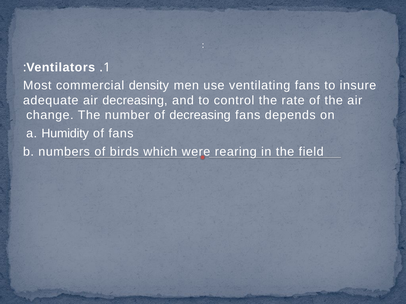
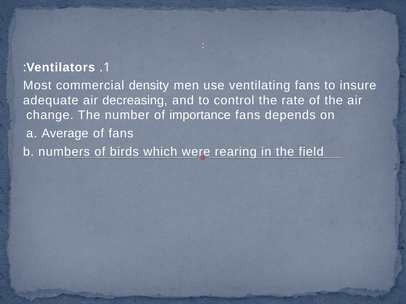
of decreasing: decreasing -> importance
Humidity: Humidity -> Average
